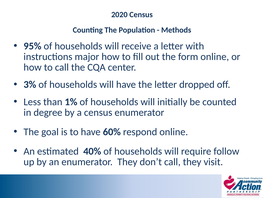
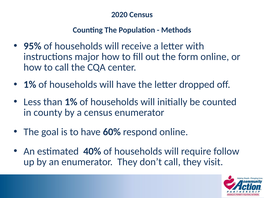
3% at (30, 85): 3% -> 1%
degree: degree -> county
